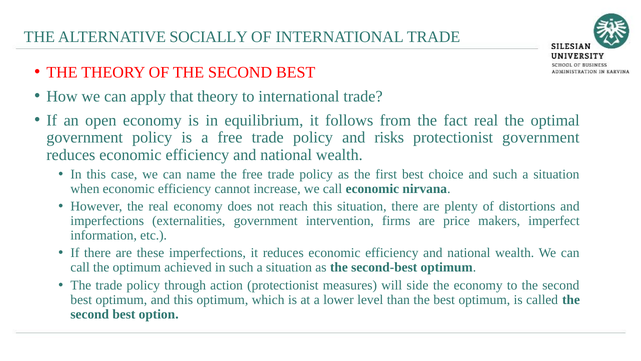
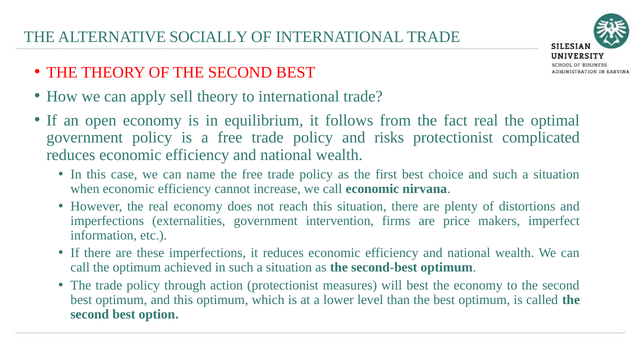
that: that -> sell
protectionist government: government -> complicated
will side: side -> best
